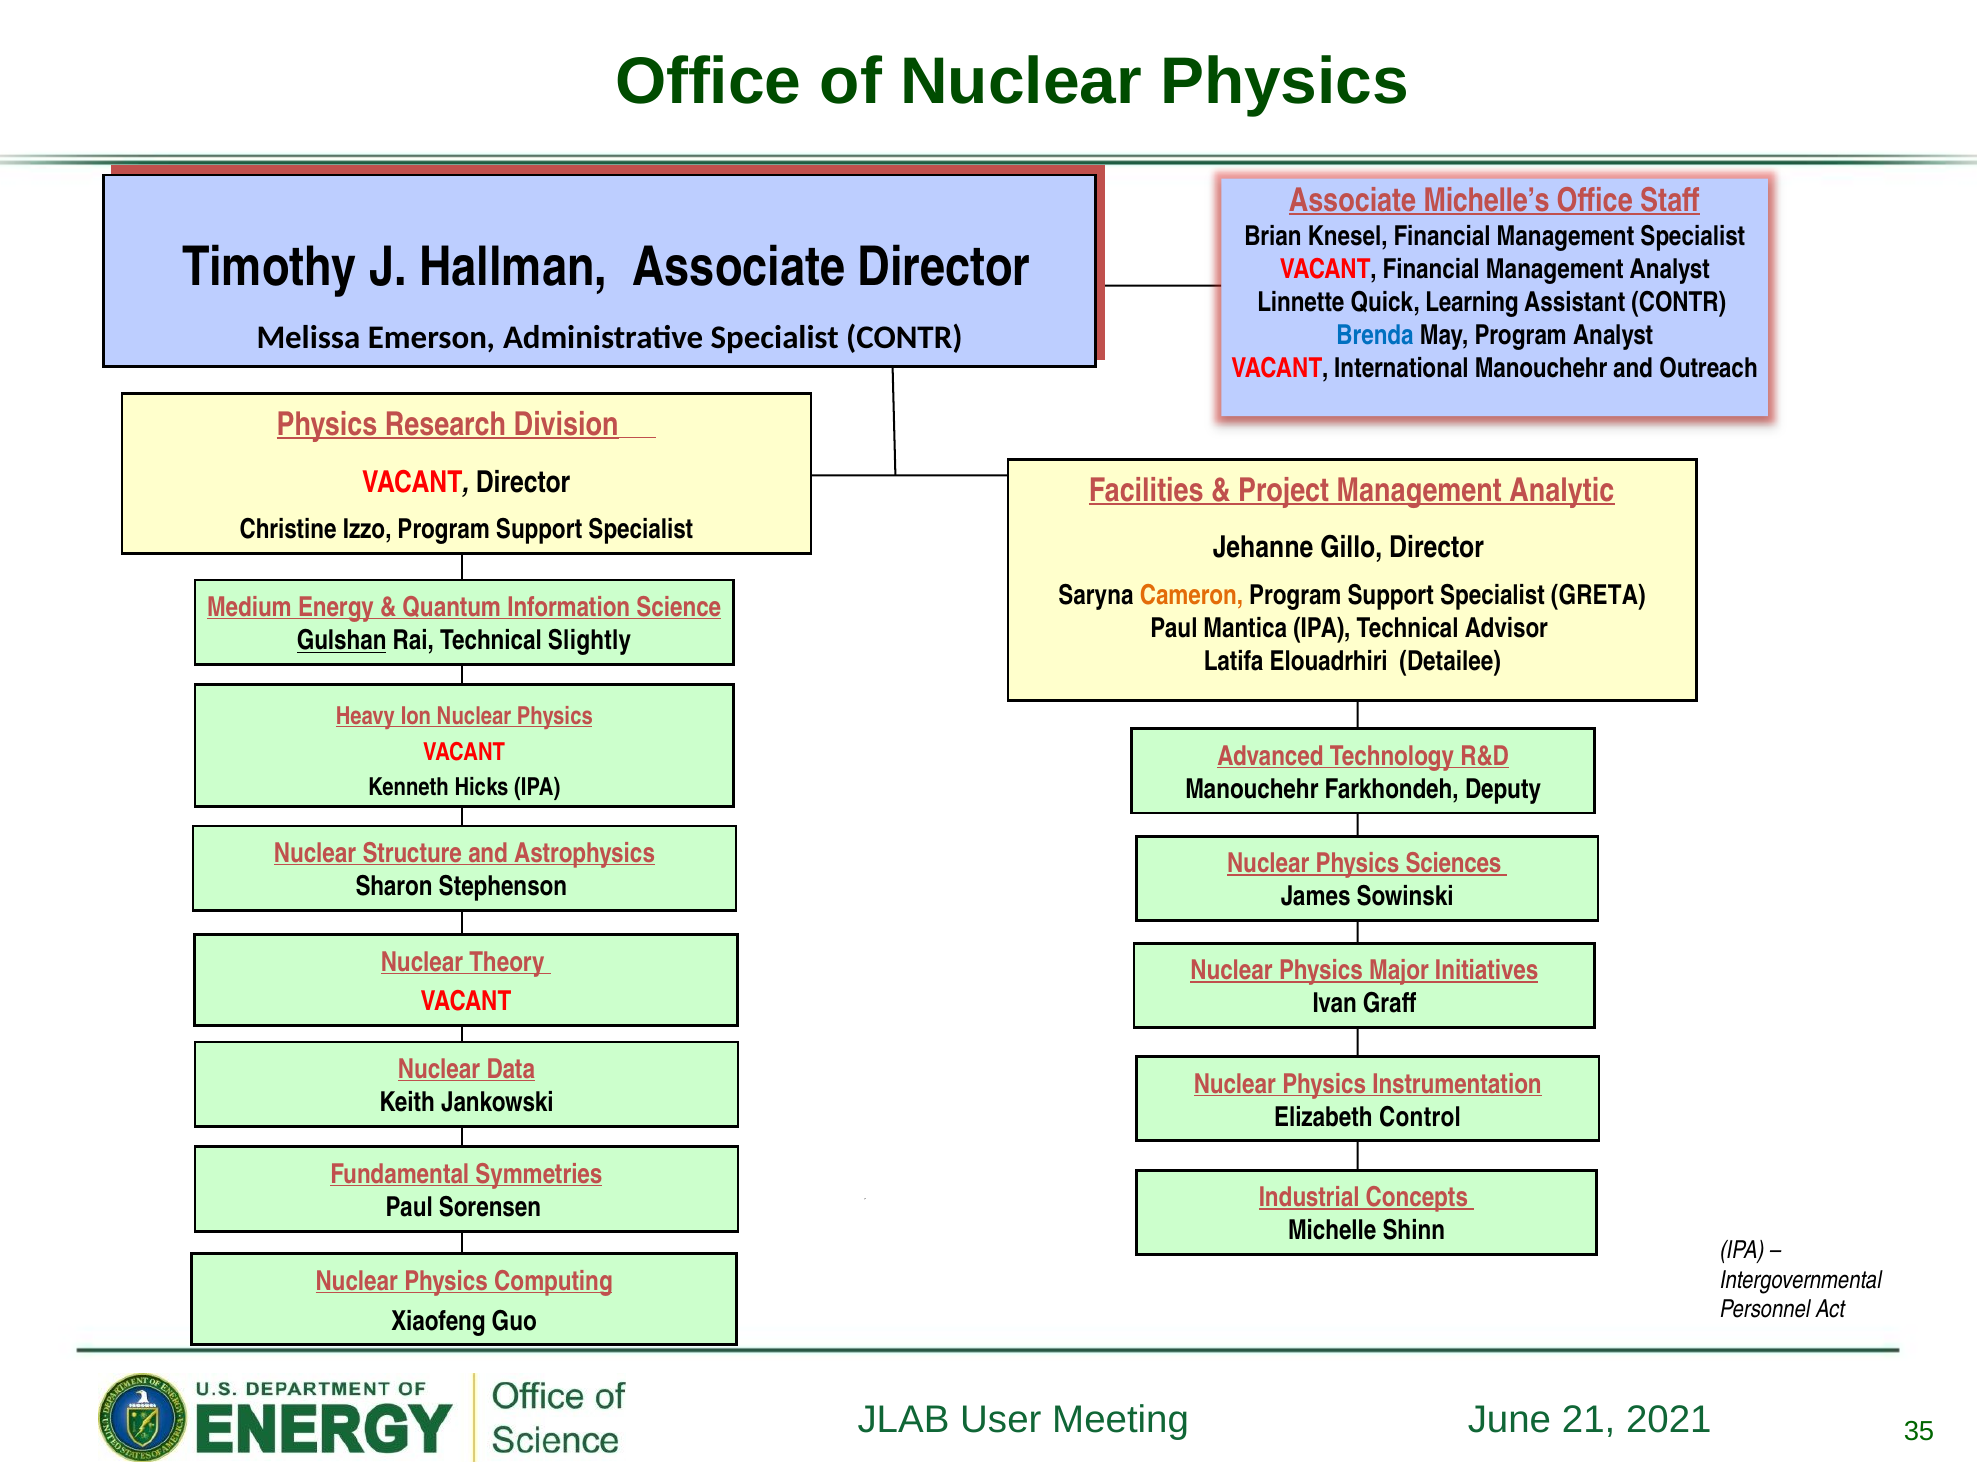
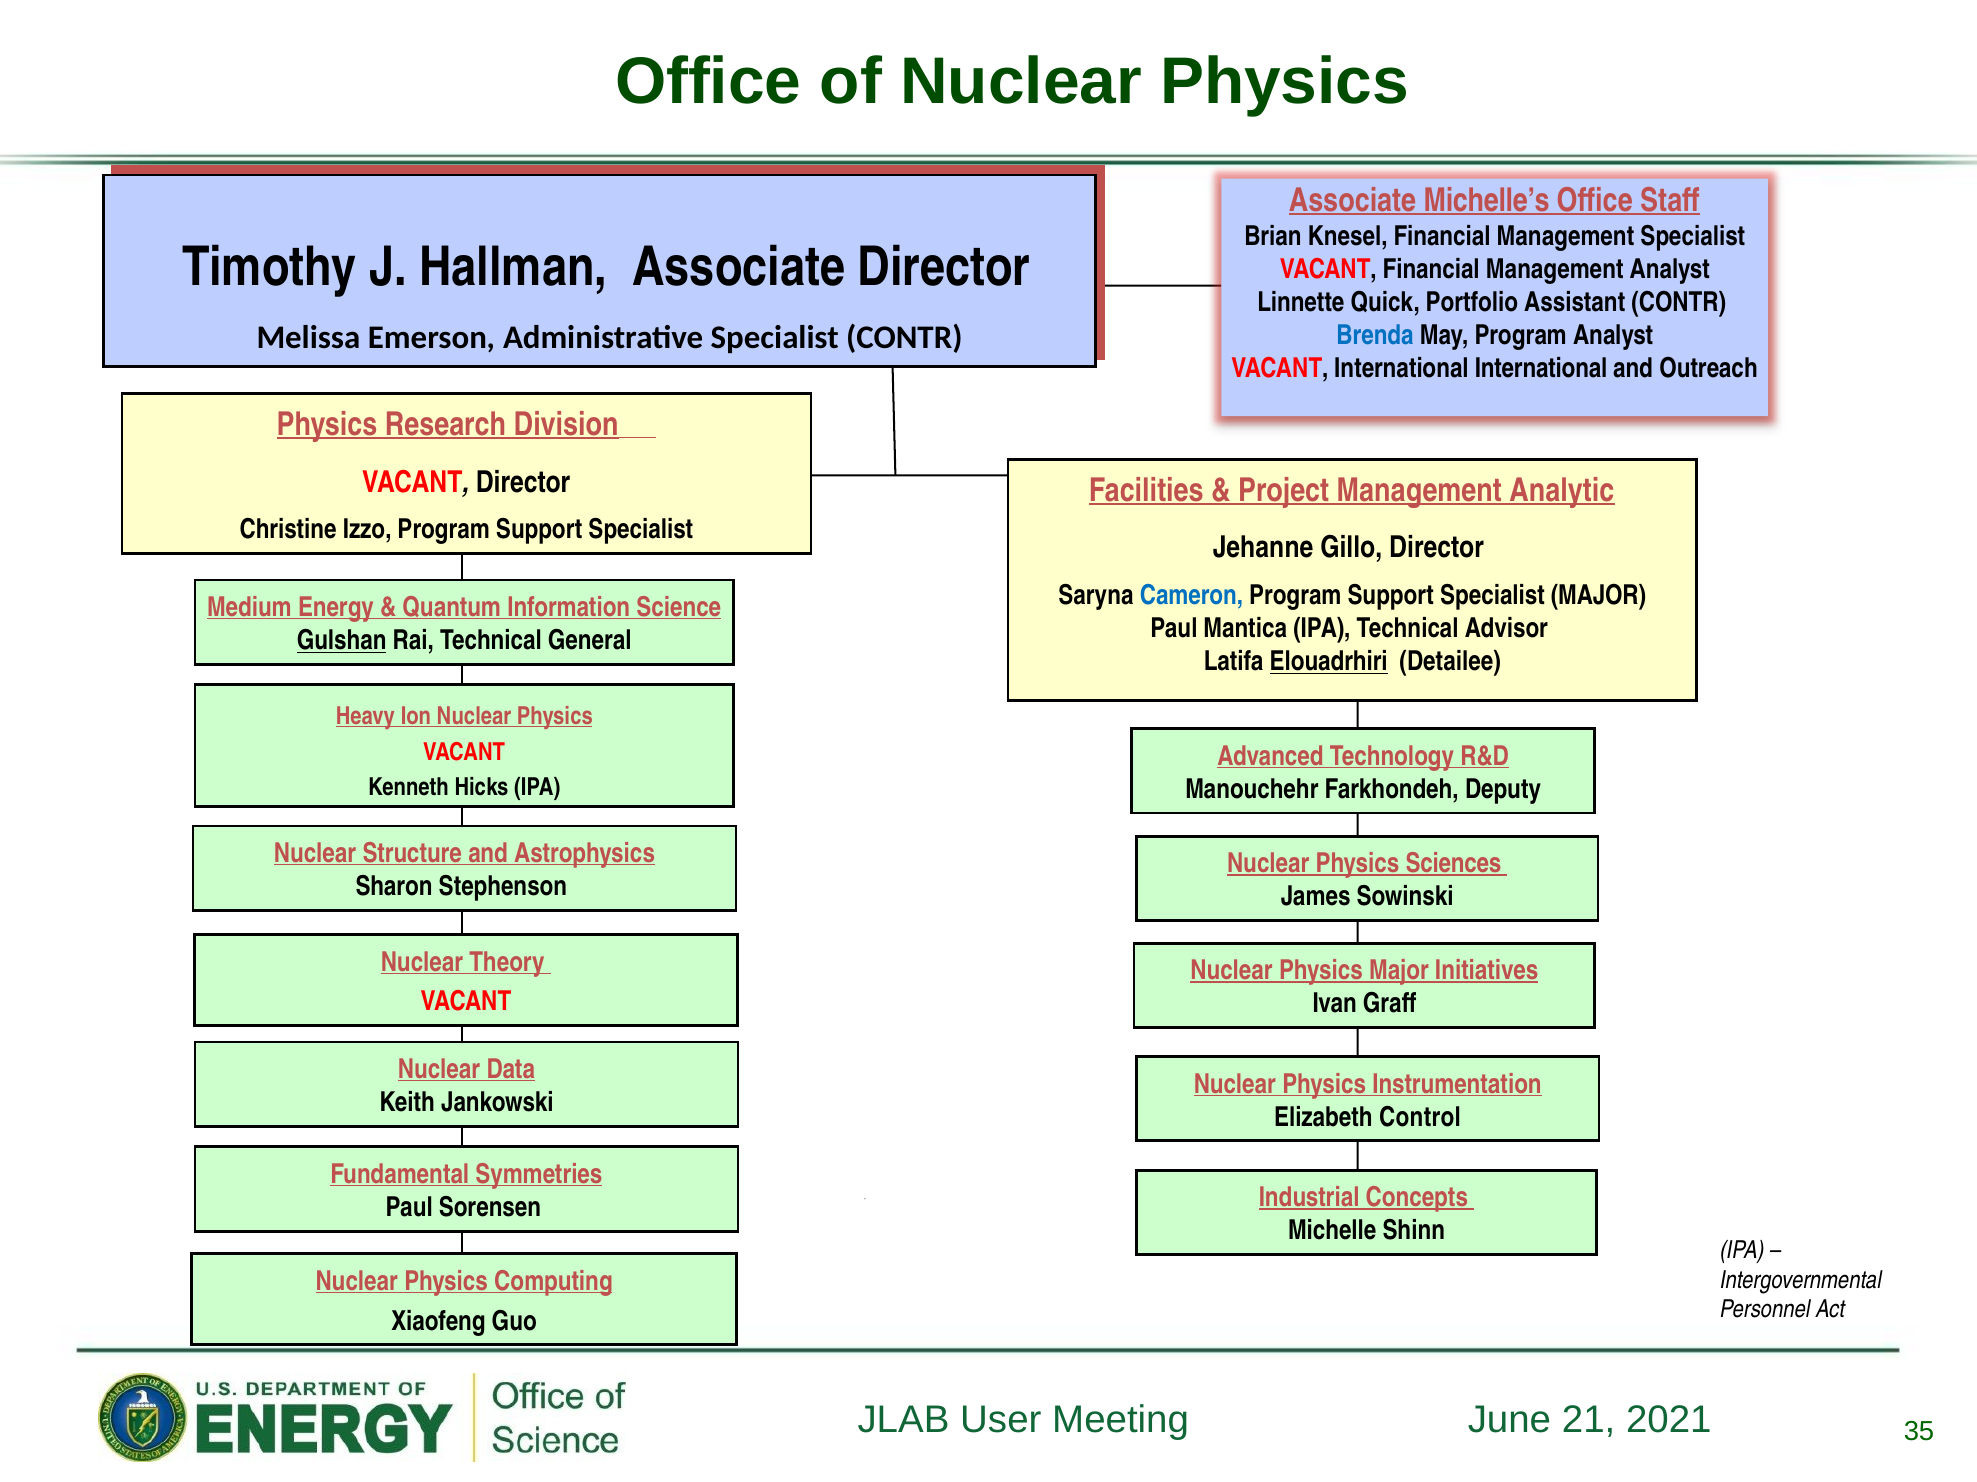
Learning: Learning -> Portfolio
International Manouchehr: Manouchehr -> International
Cameron colour: orange -> blue
Specialist GRETA: GRETA -> MAJOR
Slightly: Slightly -> General
Elouadrhiri underline: none -> present
